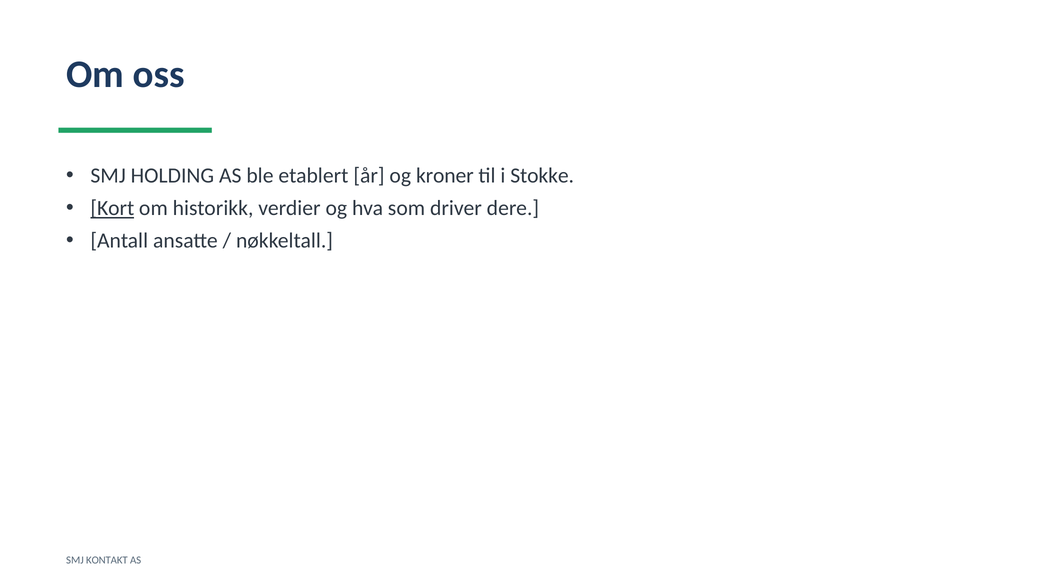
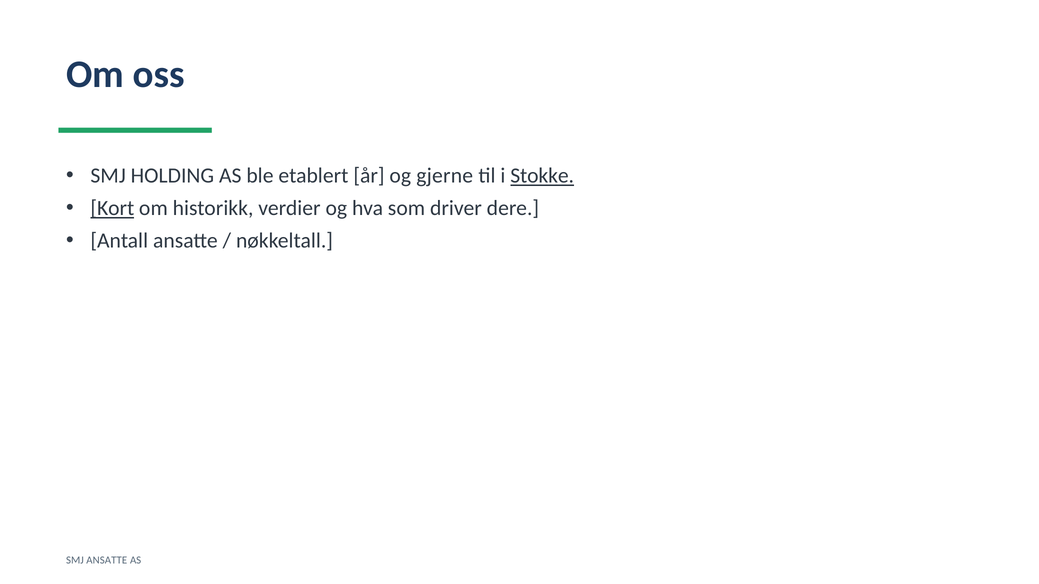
kroner: kroner -> gjerne
Stokke underline: none -> present
SMJ KONTAKT: KONTAKT -> ANSATTE
